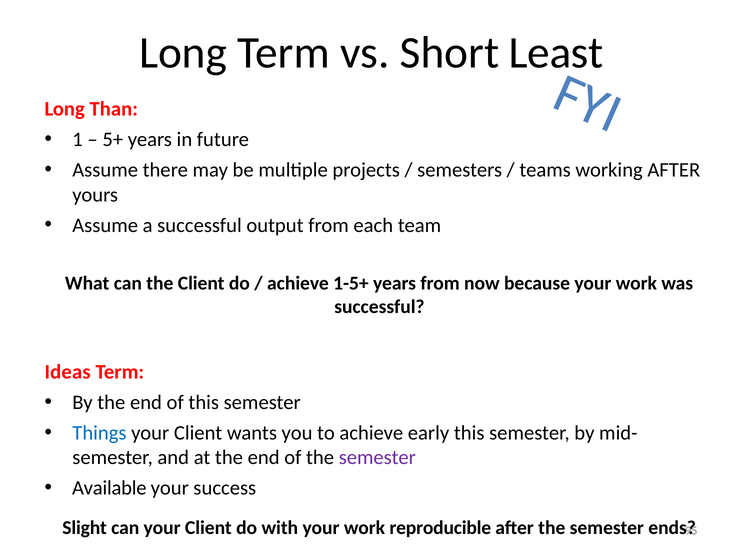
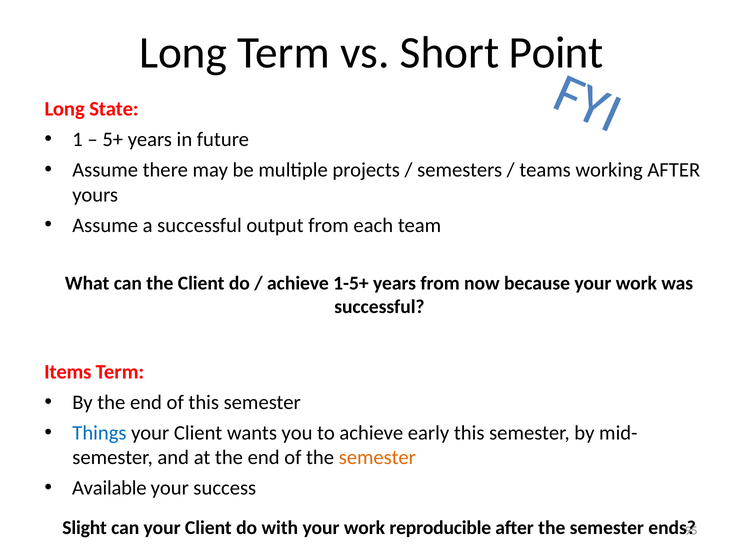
Least: Least -> Point
Than: Than -> State
Ideas: Ideas -> Items
semester at (377, 458) colour: purple -> orange
